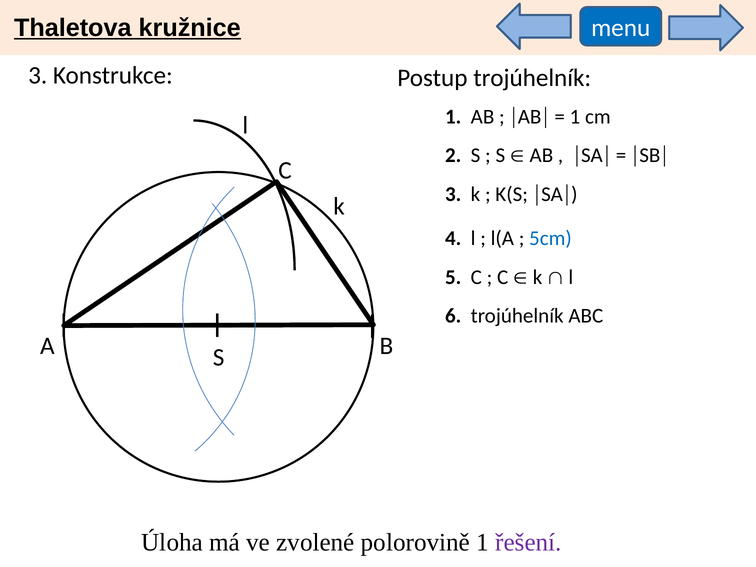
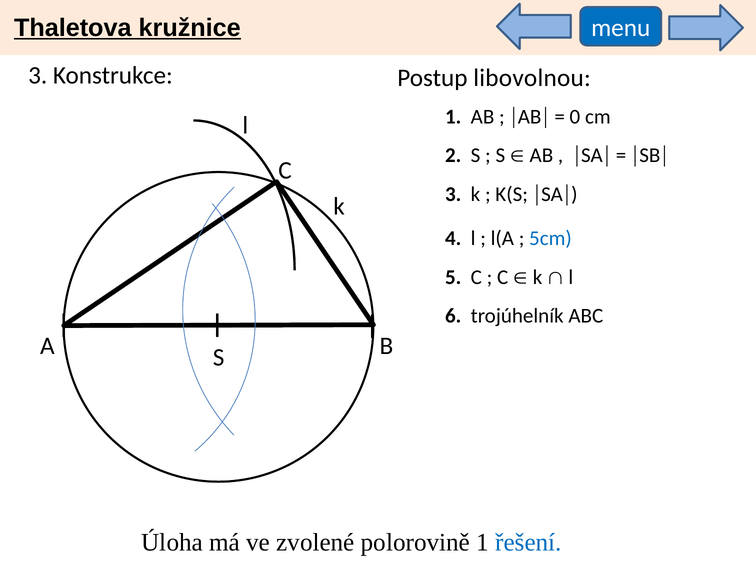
Postup trojúhelník: trojúhelník -> libovolnou
1 at (575, 117): 1 -> 0
řešení colour: purple -> blue
